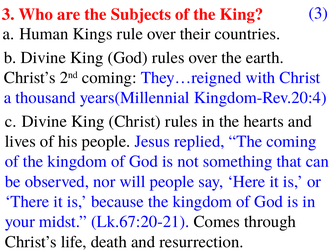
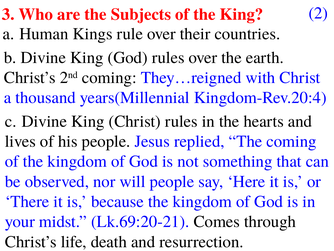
3: 3 -> 2
Lk.67:20-21: Lk.67:20-21 -> Lk.69:20-21
